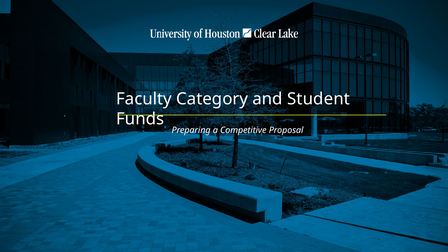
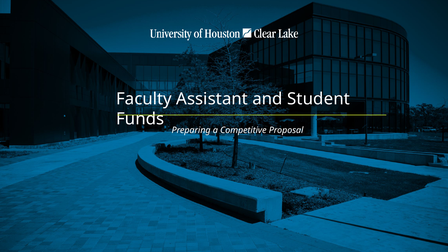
Category: Category -> Assistant
